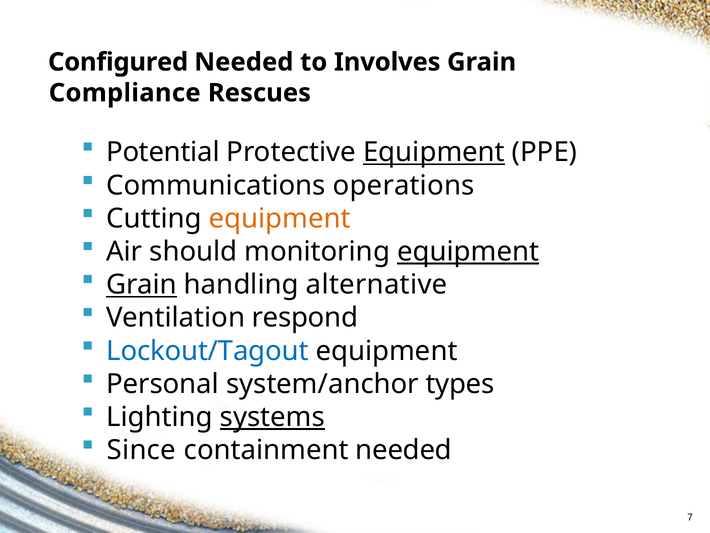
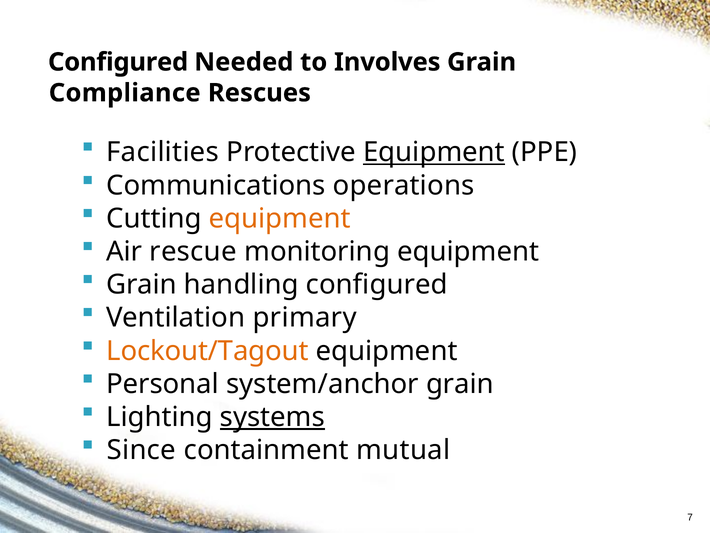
Potential: Potential -> Facilities
should: should -> rescue
equipment at (468, 251) underline: present -> none
Grain at (142, 284) underline: present -> none
handling alternative: alternative -> configured
respond: respond -> primary
Lockout/Tagout colour: blue -> orange
system/anchor types: types -> grain
containment needed: needed -> mutual
